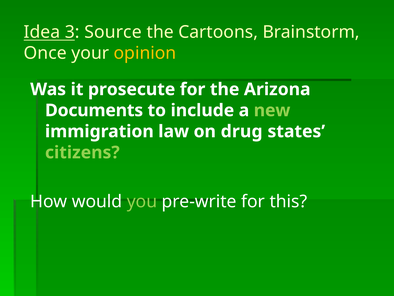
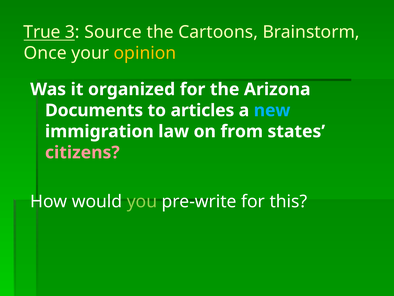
Idea: Idea -> True
prosecute: prosecute -> organized
include: include -> articles
new colour: light green -> light blue
drug: drug -> from
citizens colour: light green -> pink
